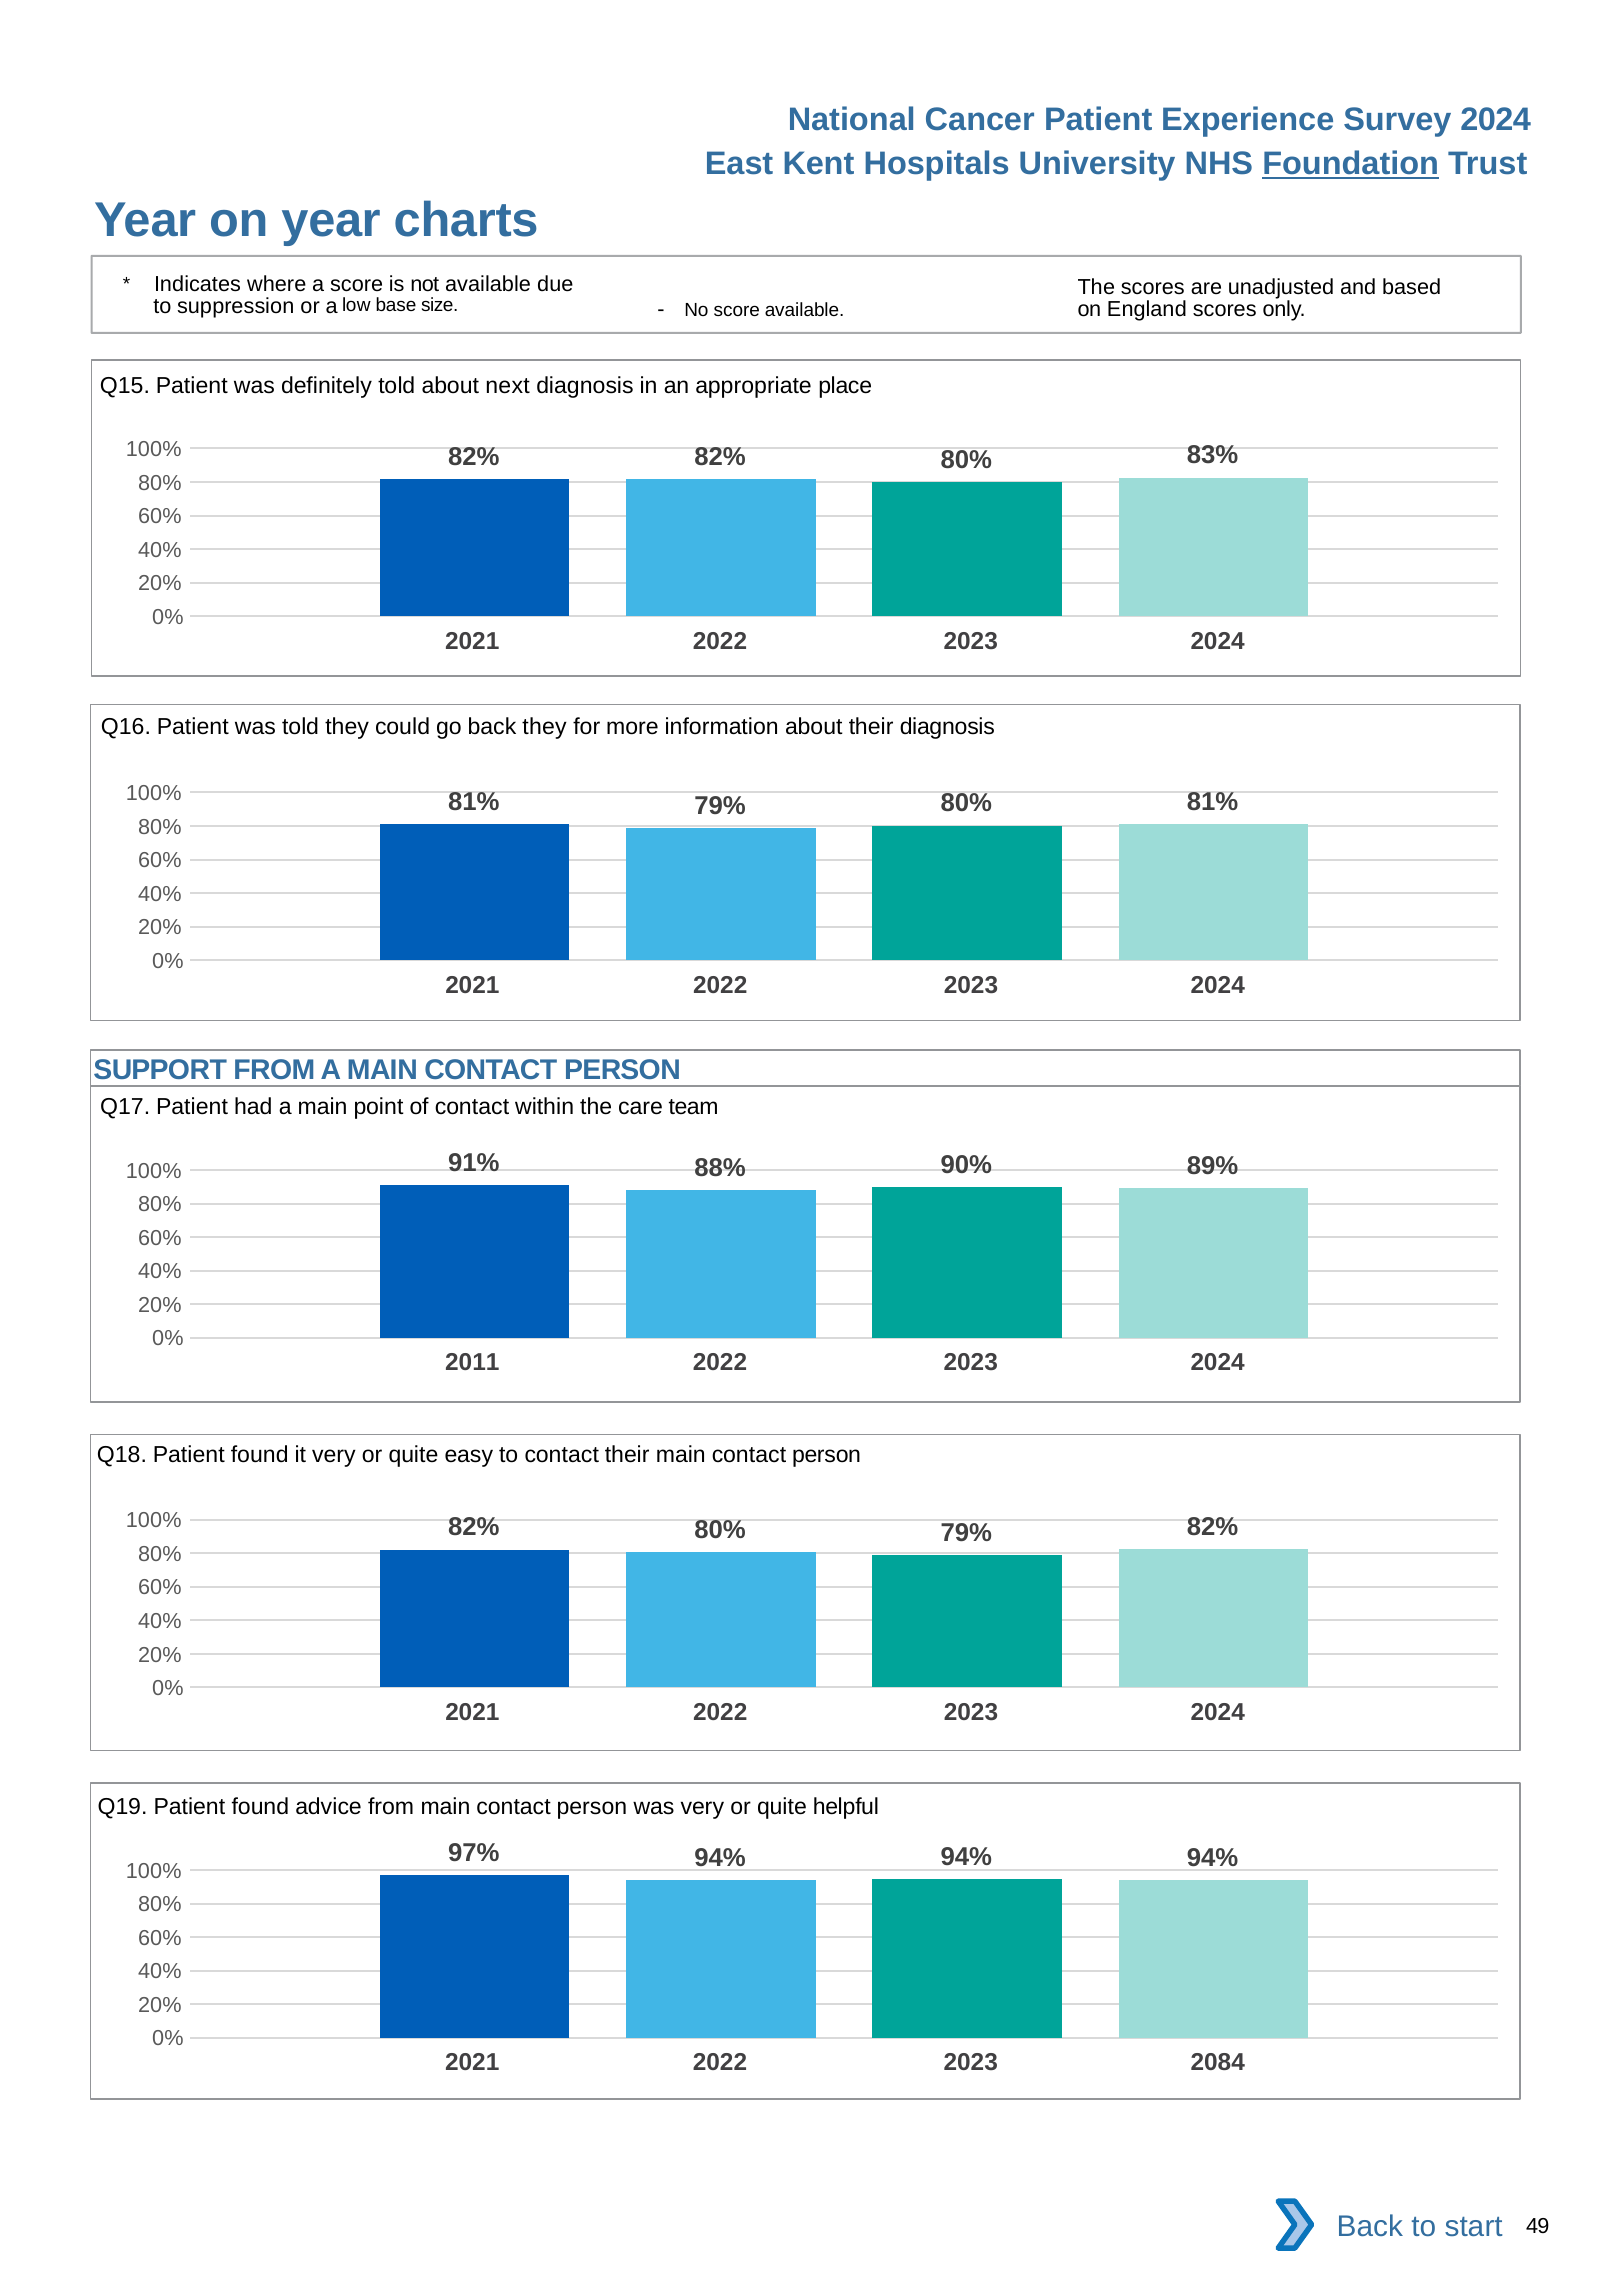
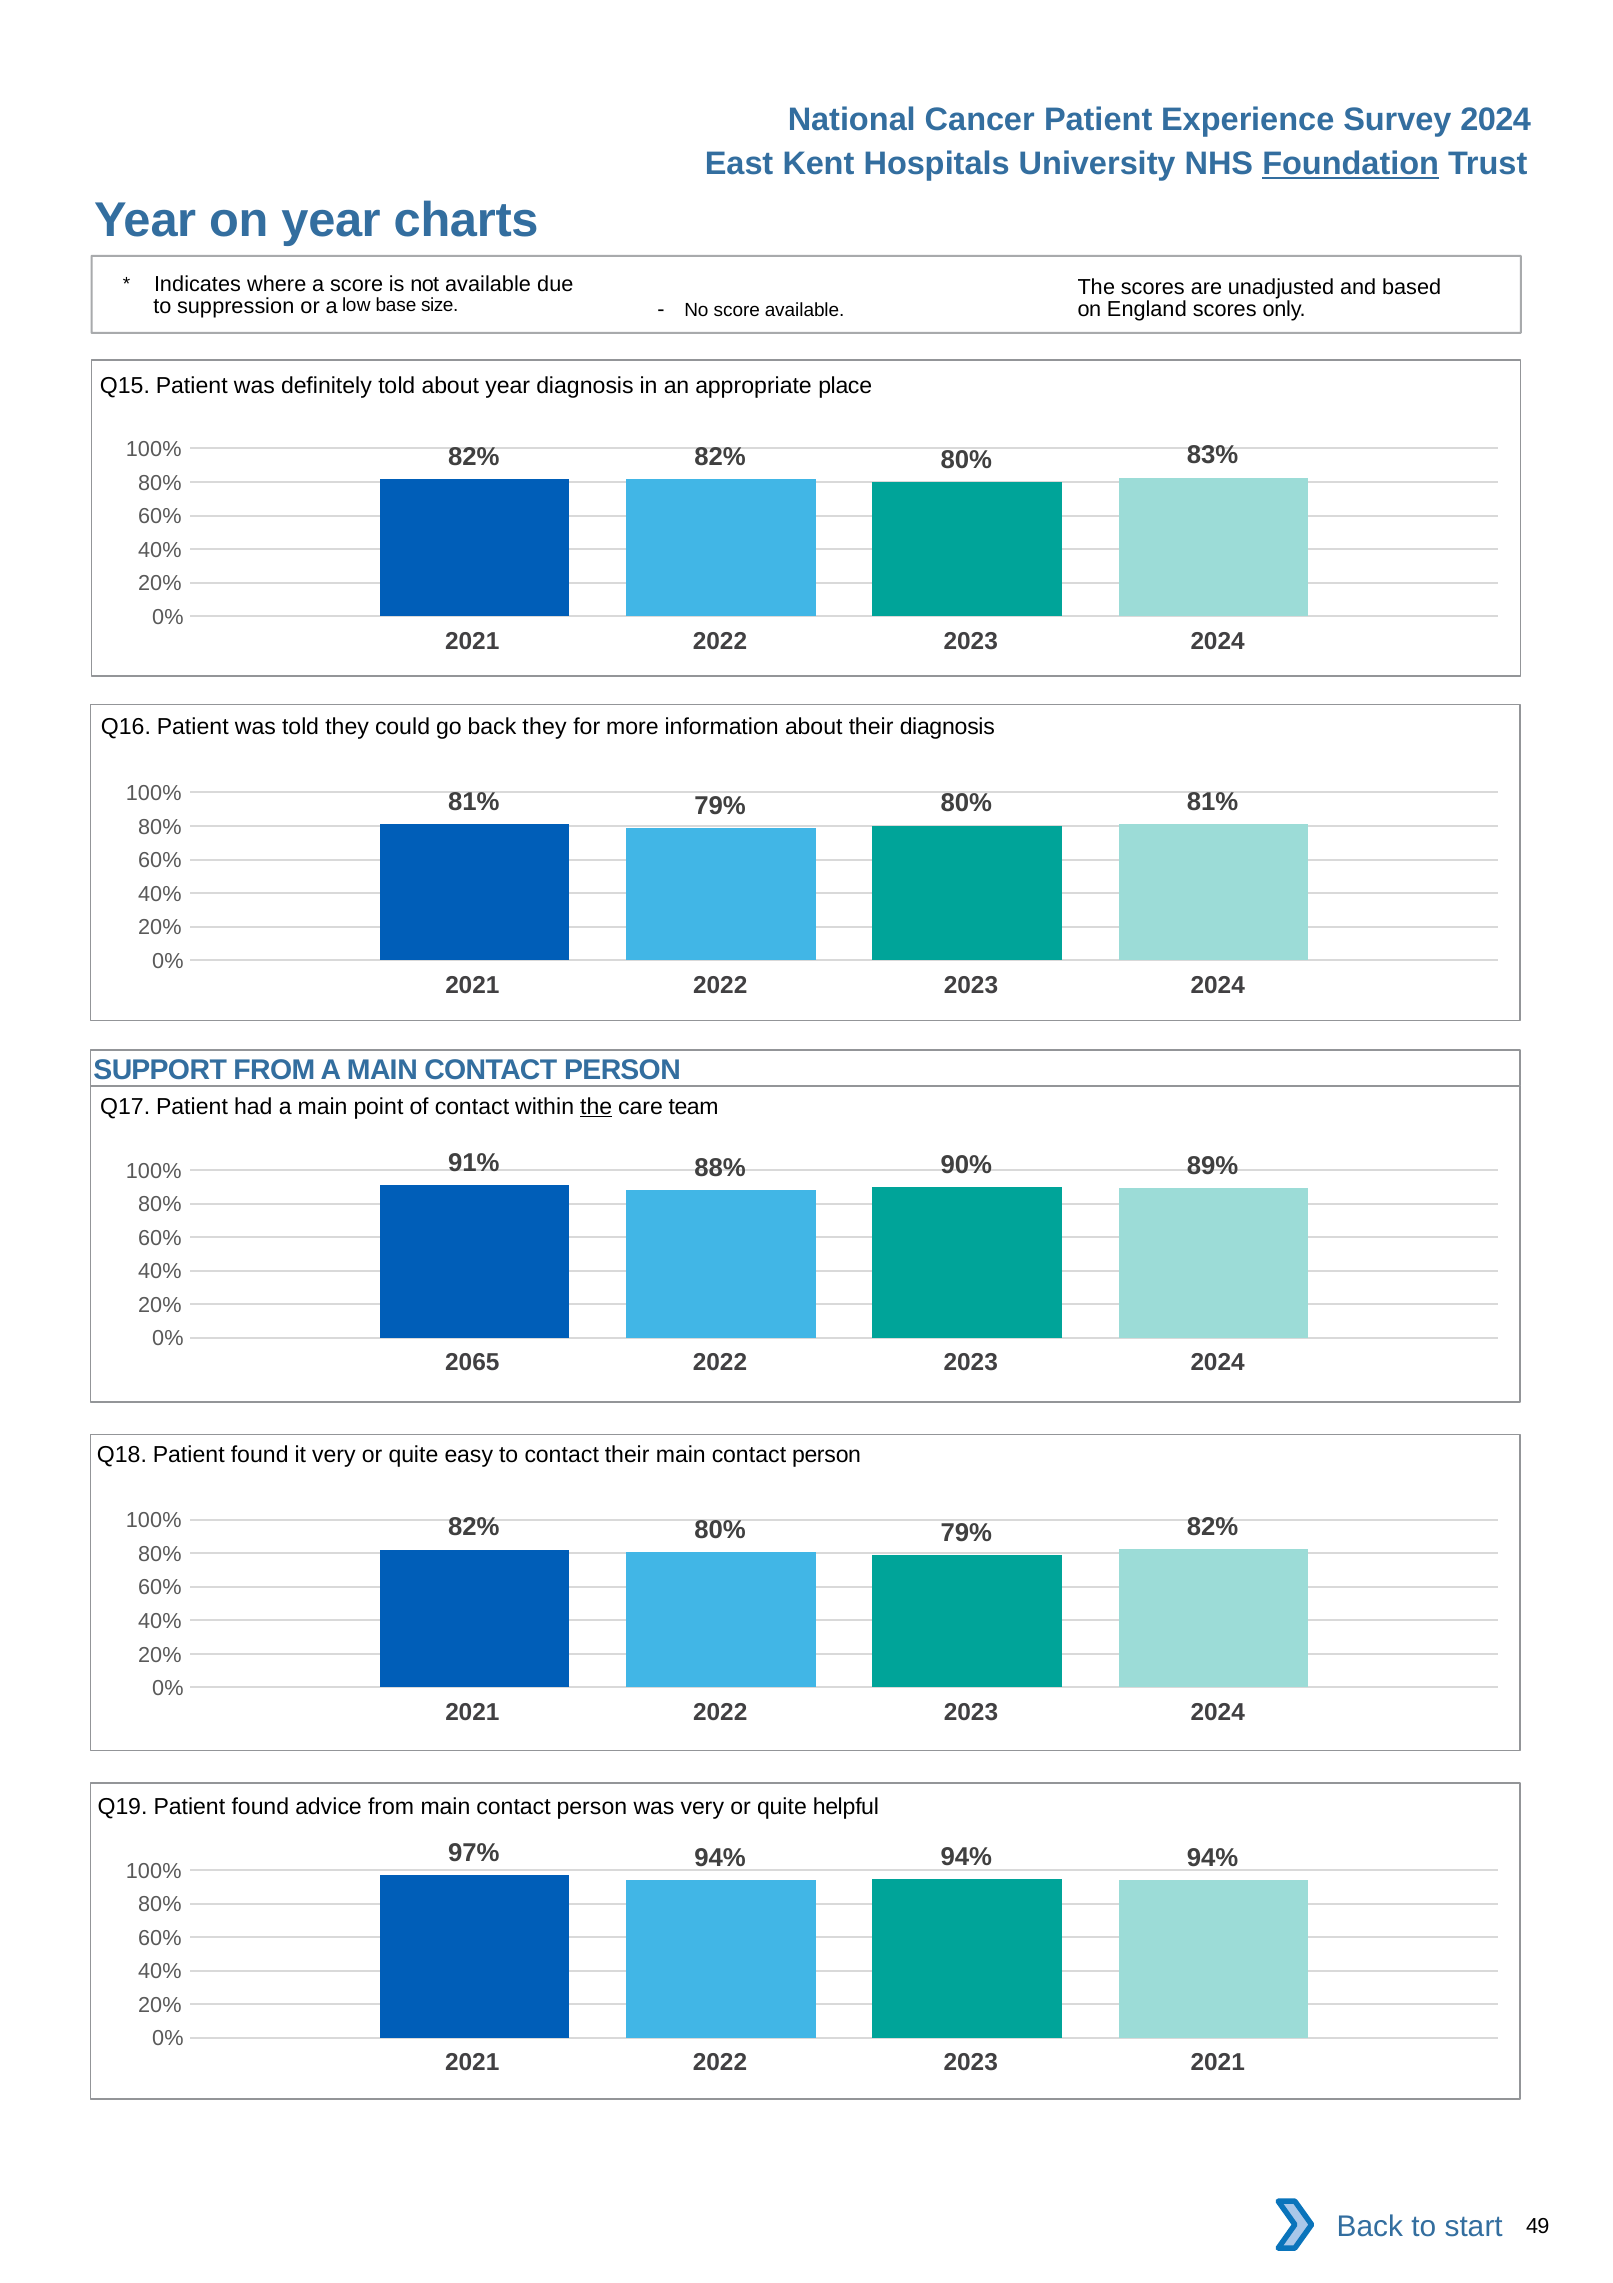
about next: next -> year
the at (596, 1106) underline: none -> present
2011: 2011 -> 2065
2023 2084: 2084 -> 2021
